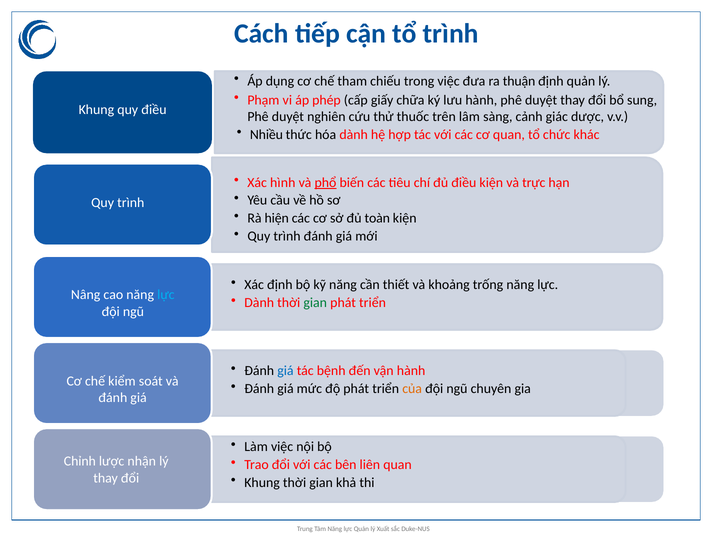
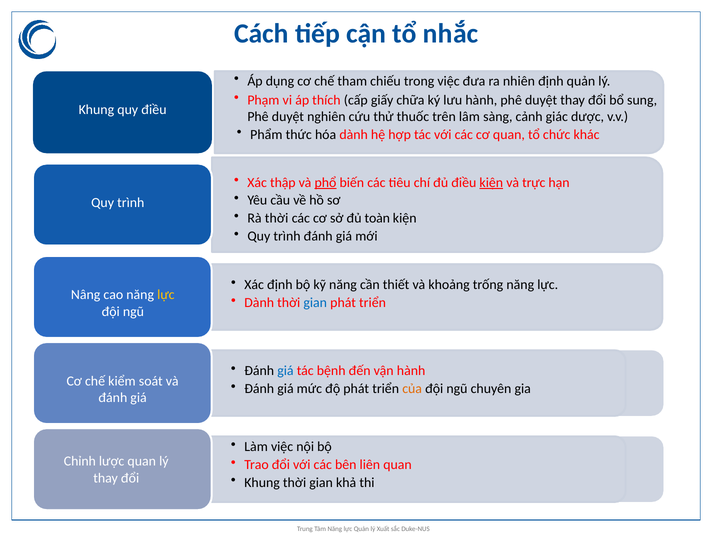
tổ trình: trình -> nhắc
thuận: thuận -> nhiên
phép: phép -> thích
Nhiều: Nhiều -> Phẩm
hình: hình -> thập
kiện at (491, 183) underline: none -> present
Rà hiện: hiện -> thời
lực at (166, 295) colour: light blue -> yellow
gian at (315, 303) colour: green -> blue
lược nhận: nhận -> quan
